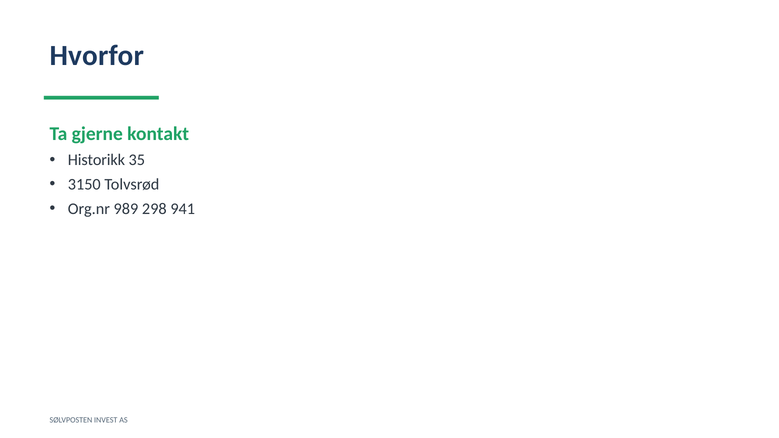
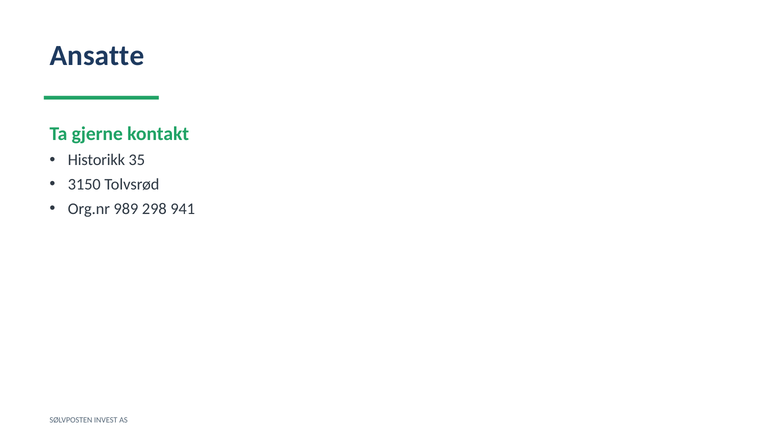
Hvorfor: Hvorfor -> Ansatte
